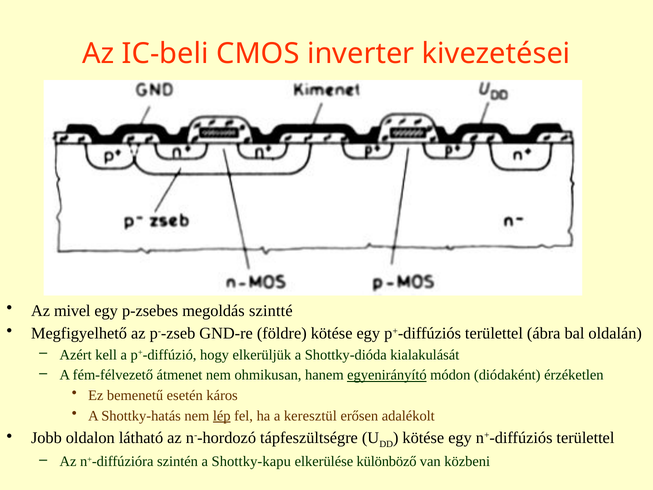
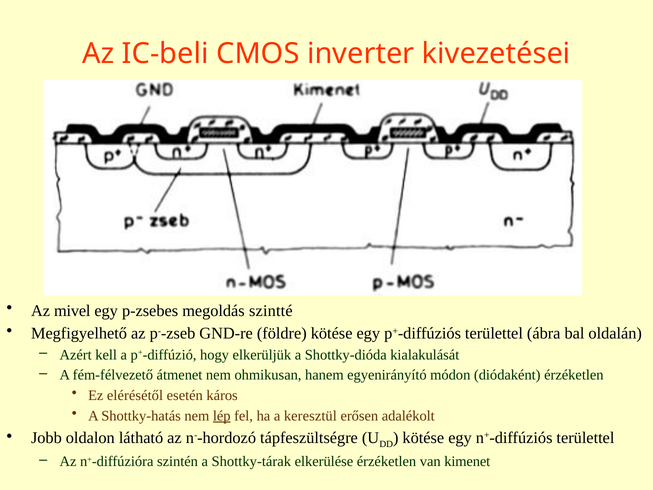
egyenirányító underline: present -> none
bemenetű: bemenetű -> elérésétől
Shottky-kapu: Shottky-kapu -> Shottky-tárak
elkerülése különböző: különböző -> érzéketlen
közbeni: közbeni -> kimenet
